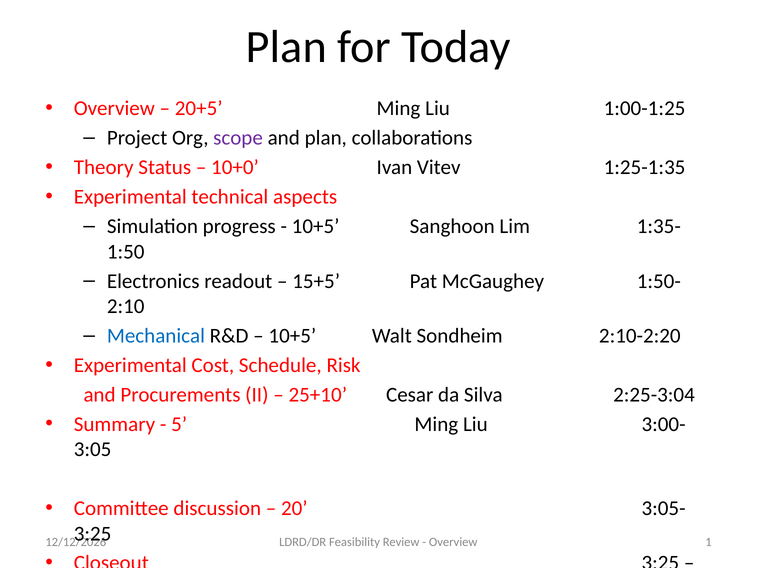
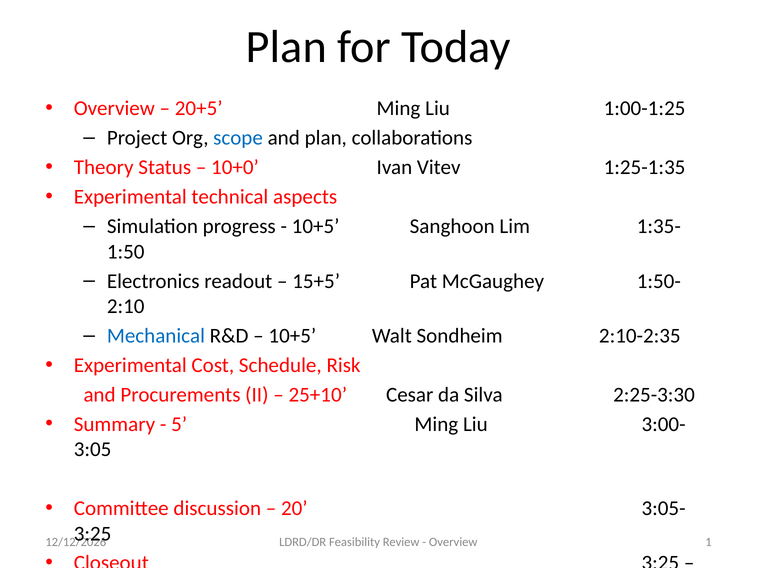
scope colour: purple -> blue
2:10-2:20: 2:10-2:20 -> 2:10-2:35
2:25-3:04: 2:25-3:04 -> 2:25-3:30
